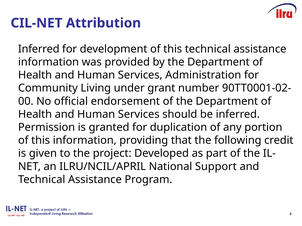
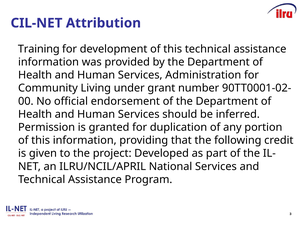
Inferred at (39, 49): Inferred -> Training
National Support: Support -> Services
